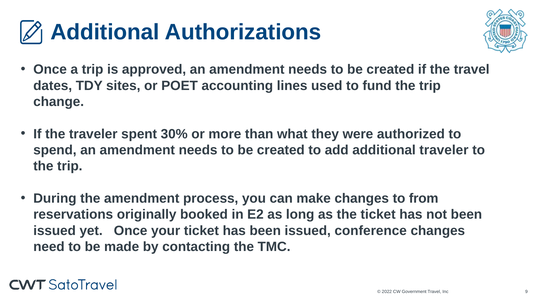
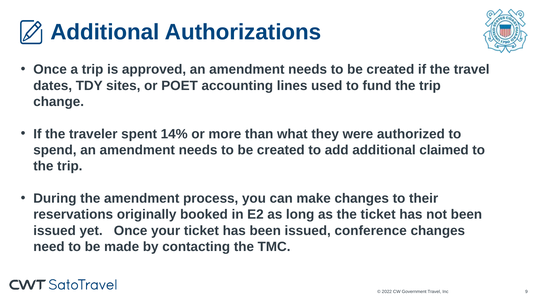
30%: 30% -> 14%
additional traveler: traveler -> claimed
from: from -> their
